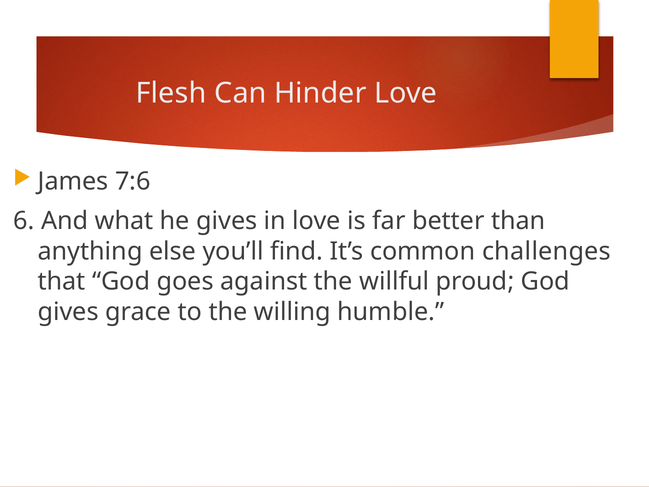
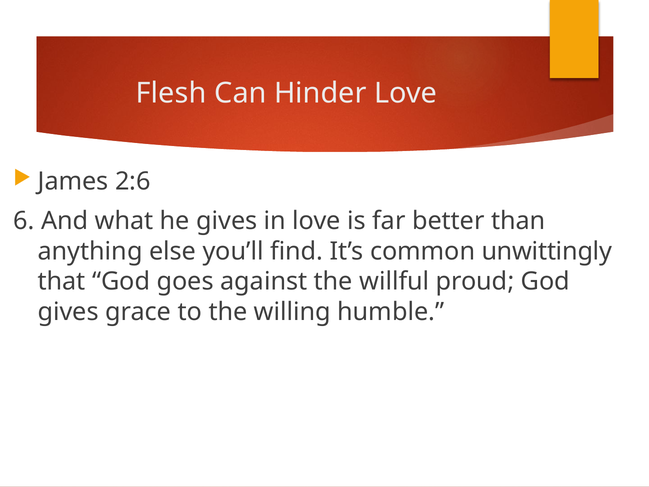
7:6: 7:6 -> 2:6
challenges: challenges -> unwittingly
